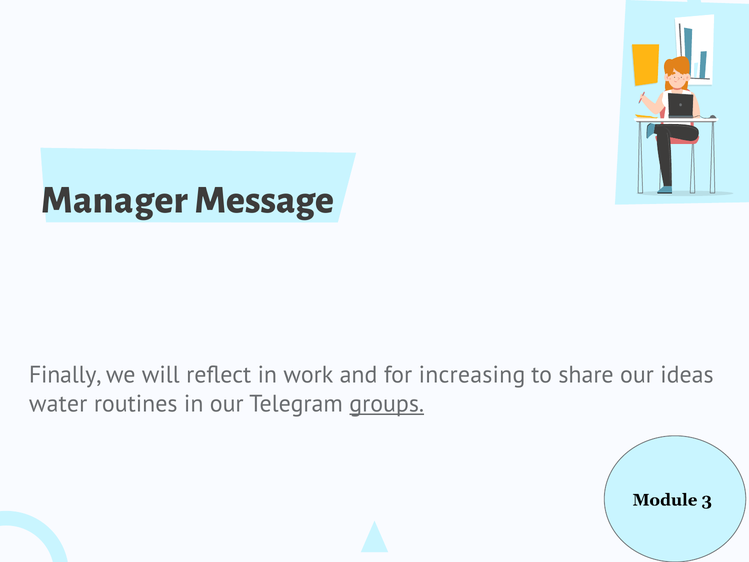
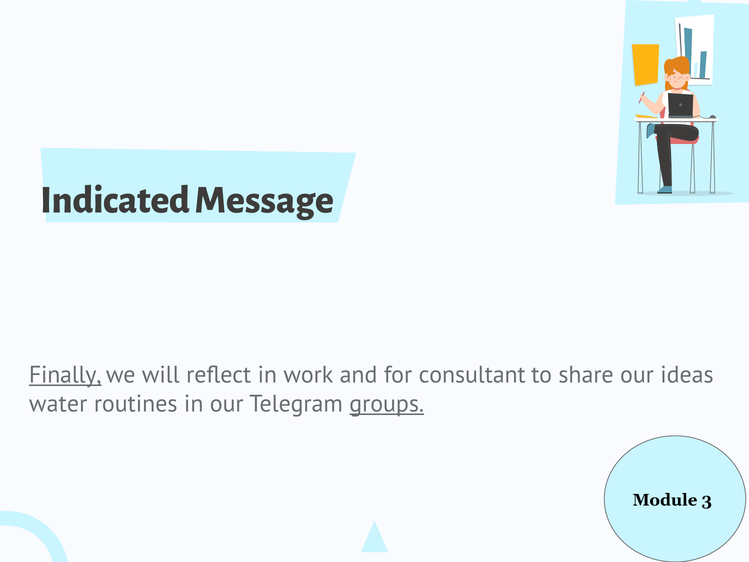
Manager: Manager -> Indicated
Finally underline: none -> present
increasing: increasing -> consultant
